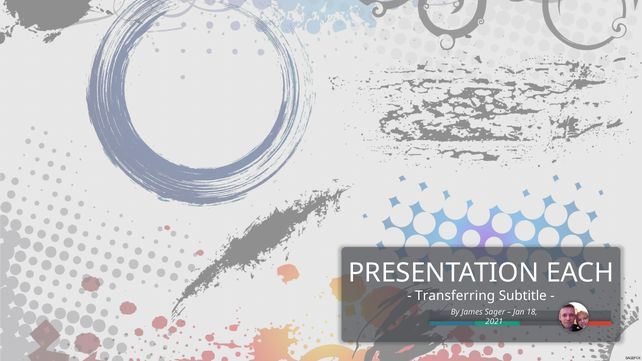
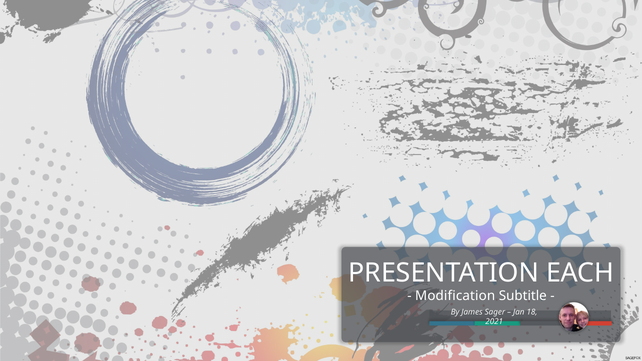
Transferring: Transferring -> Modification
